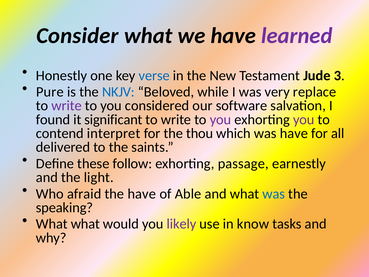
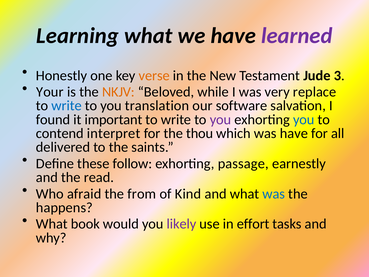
Consider: Consider -> Learning
verse colour: blue -> orange
Pure: Pure -> Your
NKJV colour: blue -> orange
write at (67, 106) colour: purple -> blue
considered: considered -> translation
significant: significant -> important
you at (304, 119) colour: purple -> blue
light: light -> read
the have: have -> from
Able: Able -> Kind
speaking: speaking -> happens
What what: what -> book
know: know -> effort
